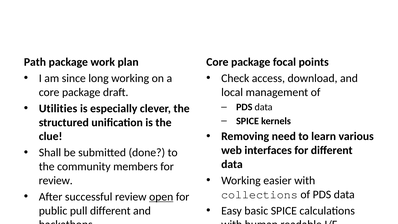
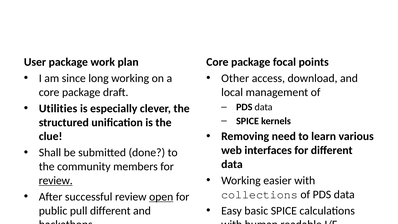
Path: Path -> User
Check: Check -> Other
review at (56, 180) underline: none -> present
